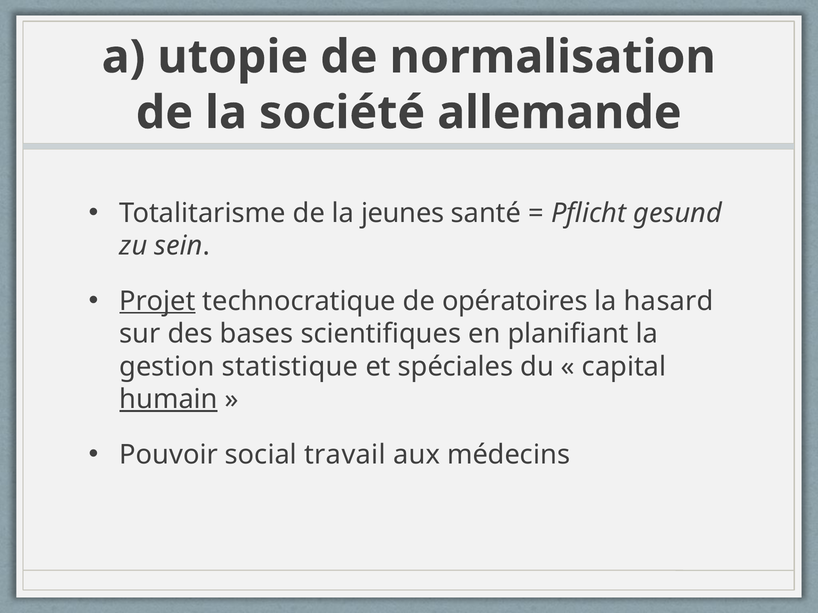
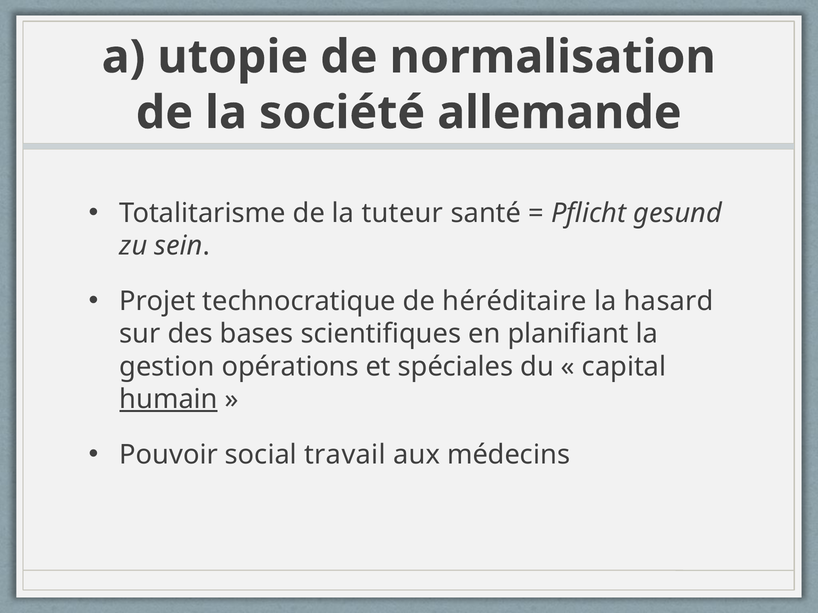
jeunes: jeunes -> tuteur
Projet underline: present -> none
opératoires: opératoires -> héréditaire
statistique: statistique -> opérations
